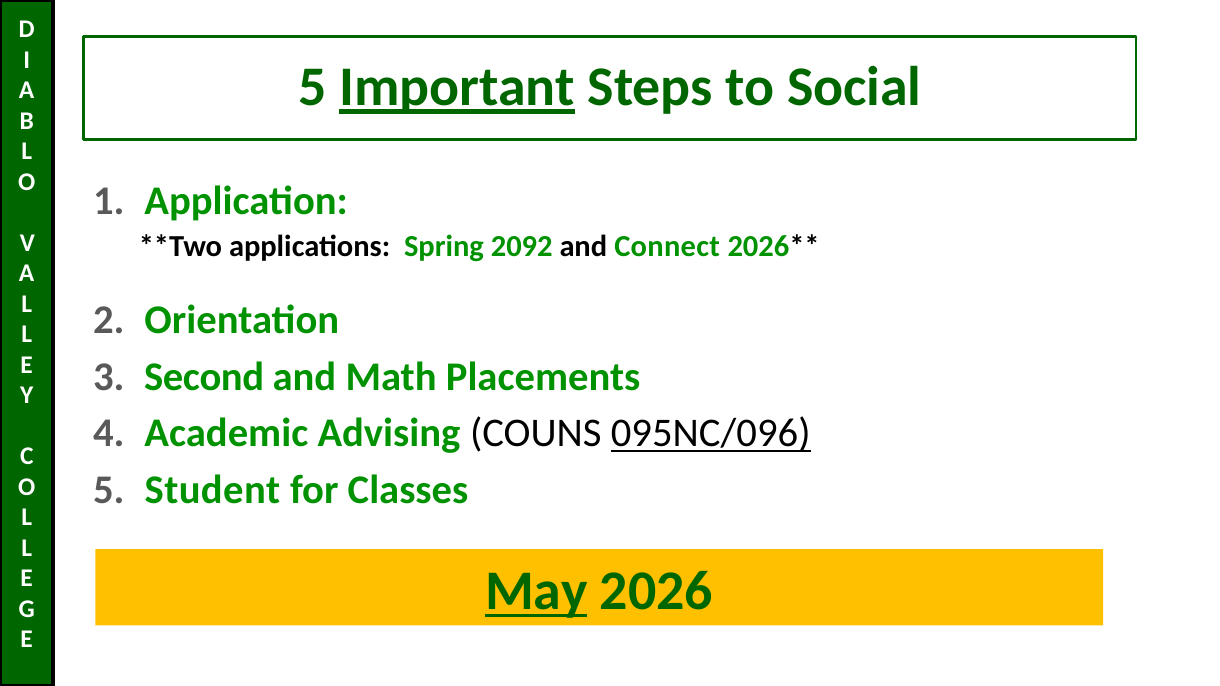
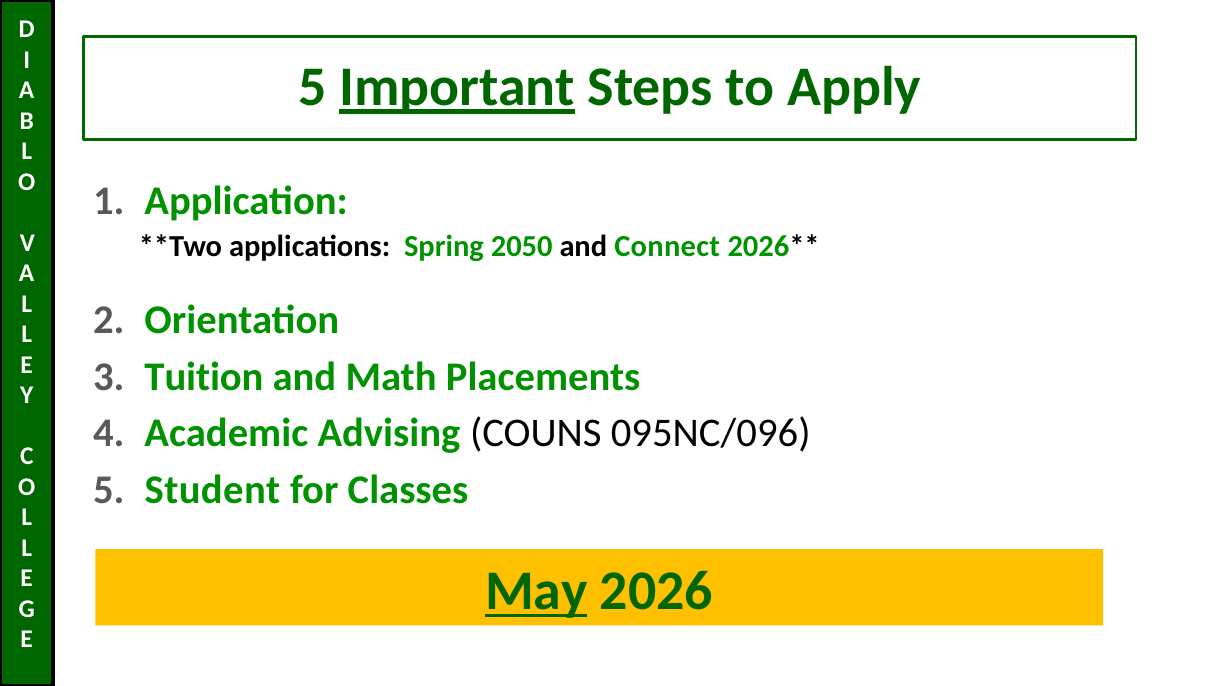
Social: Social -> Apply
2092: 2092 -> 2050
Second: Second -> Tuition
095NC/096 underline: present -> none
